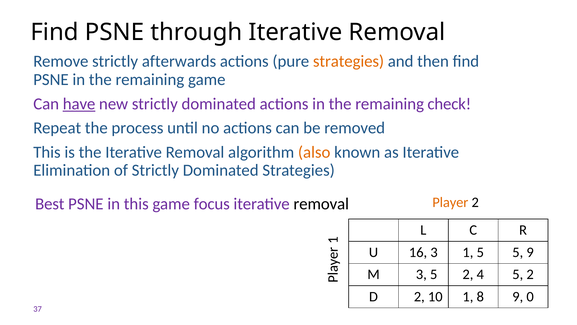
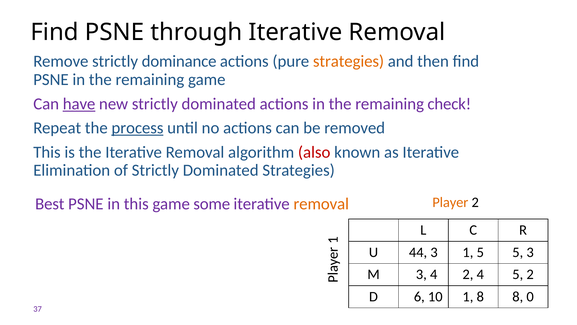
afterwards: afterwards -> dominance
process underline: none -> present
also colour: orange -> red
focus: focus -> some
removal at (321, 204) colour: black -> orange
16: 16 -> 44
5 9: 9 -> 3
3 5: 5 -> 4
D 2: 2 -> 6
8 9: 9 -> 8
